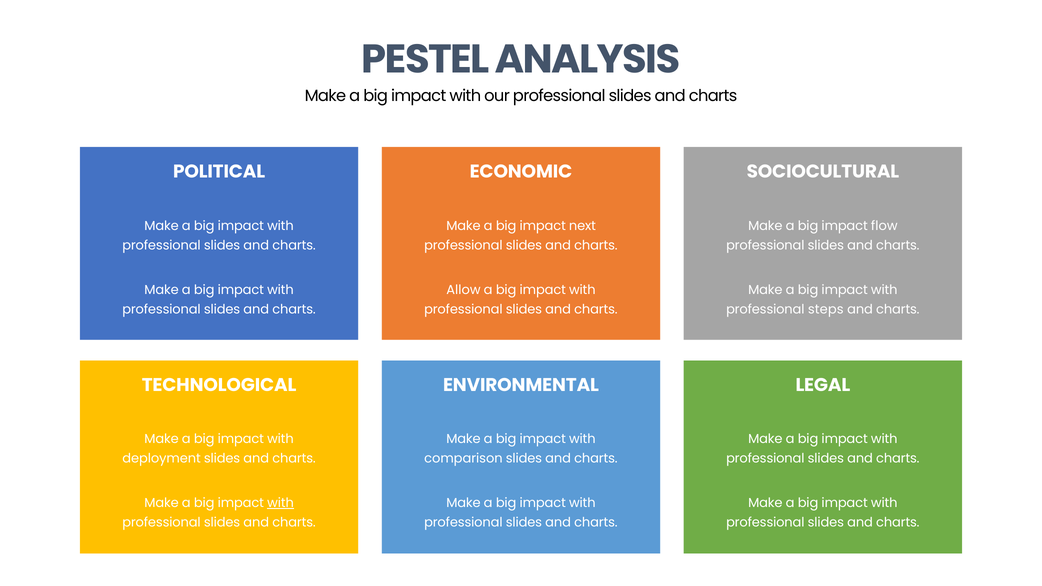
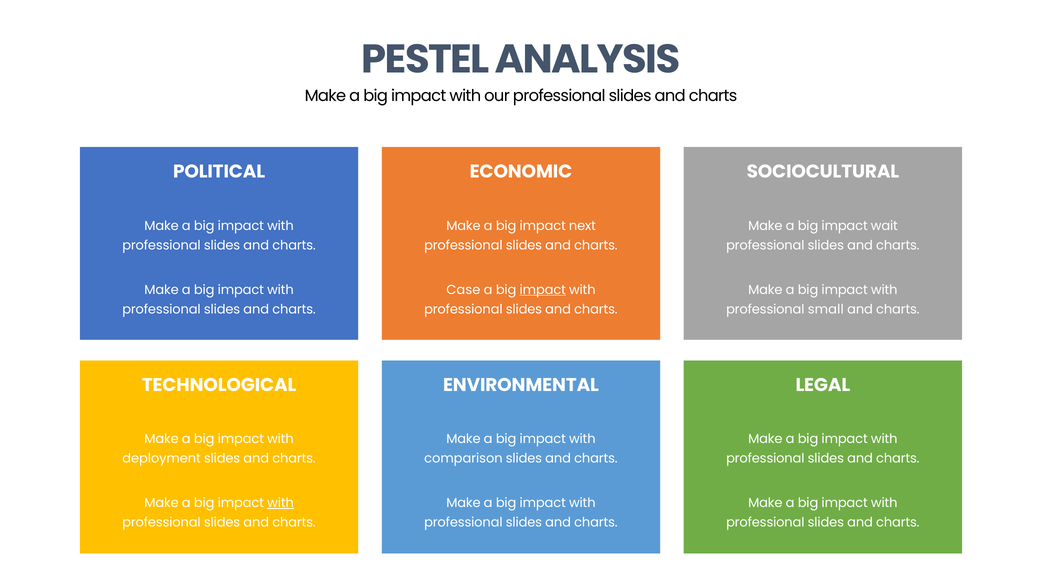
flow: flow -> wait
Allow: Allow -> Case
impact at (543, 290) underline: none -> present
steps: steps -> small
